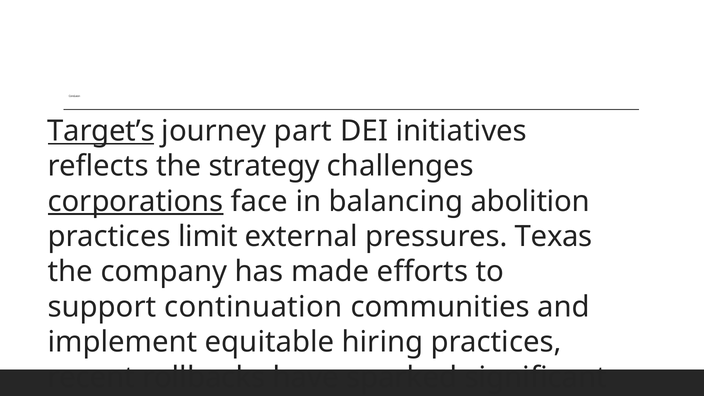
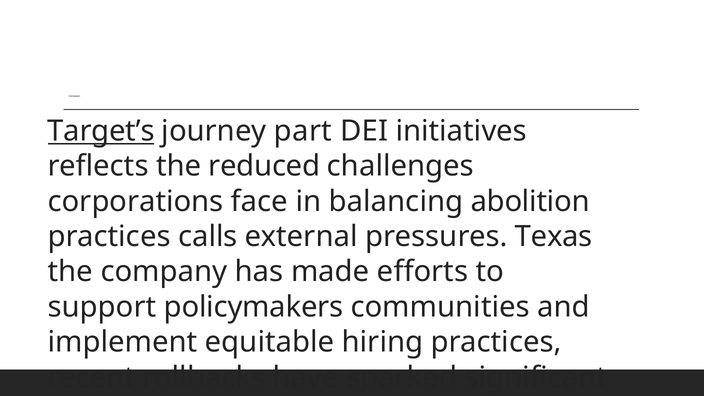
strategy: strategy -> reduced
corporations underline: present -> none
limit: limit -> calls
continuation: continuation -> policymakers
